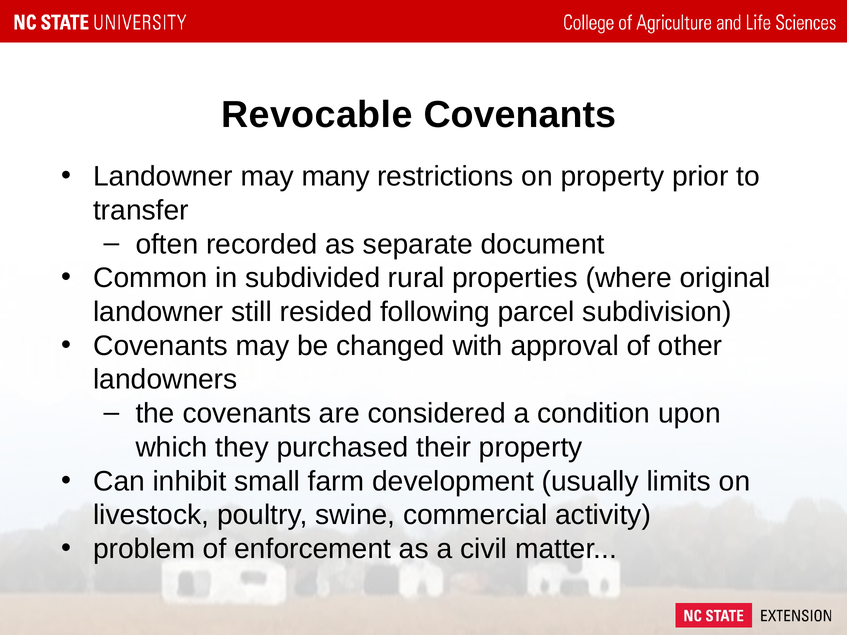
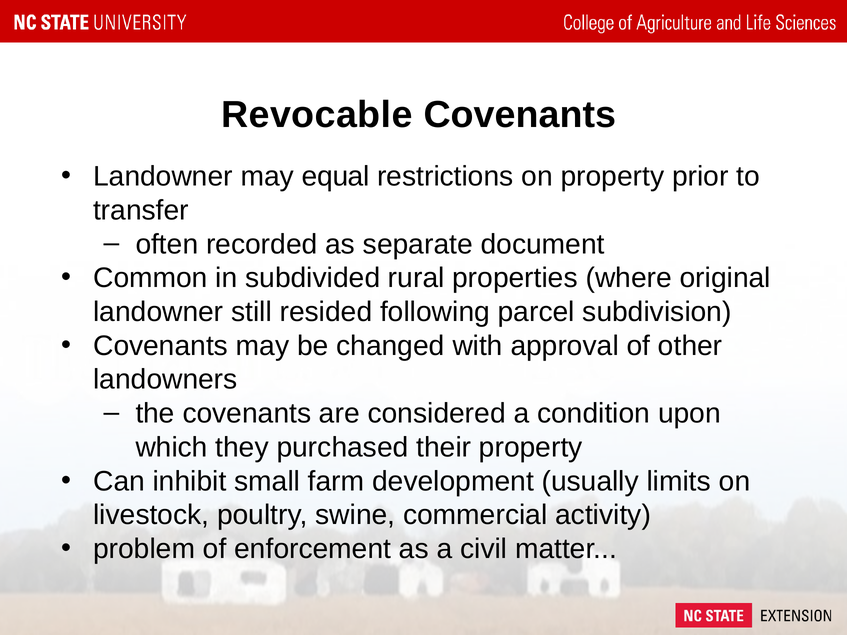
many: many -> equal
